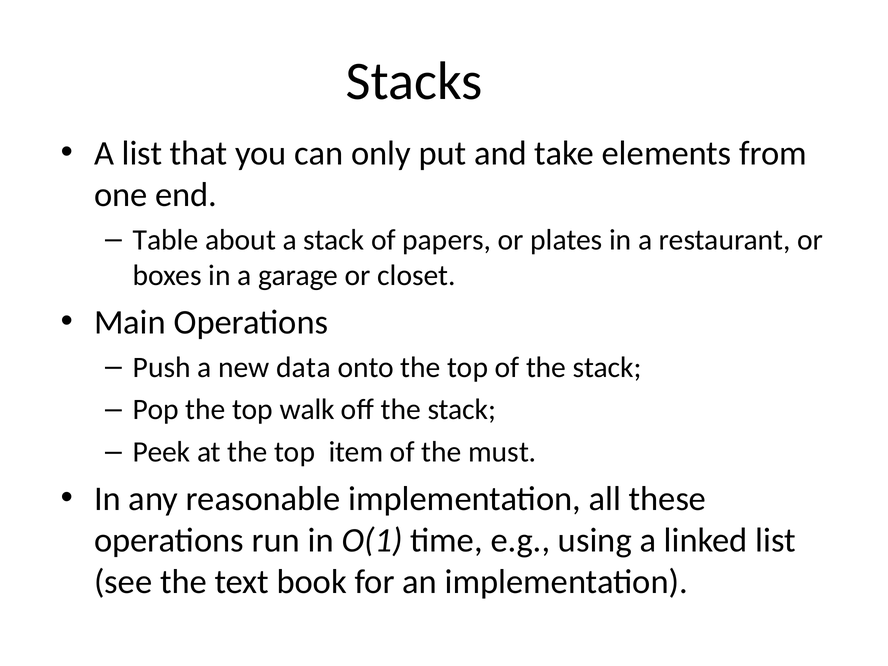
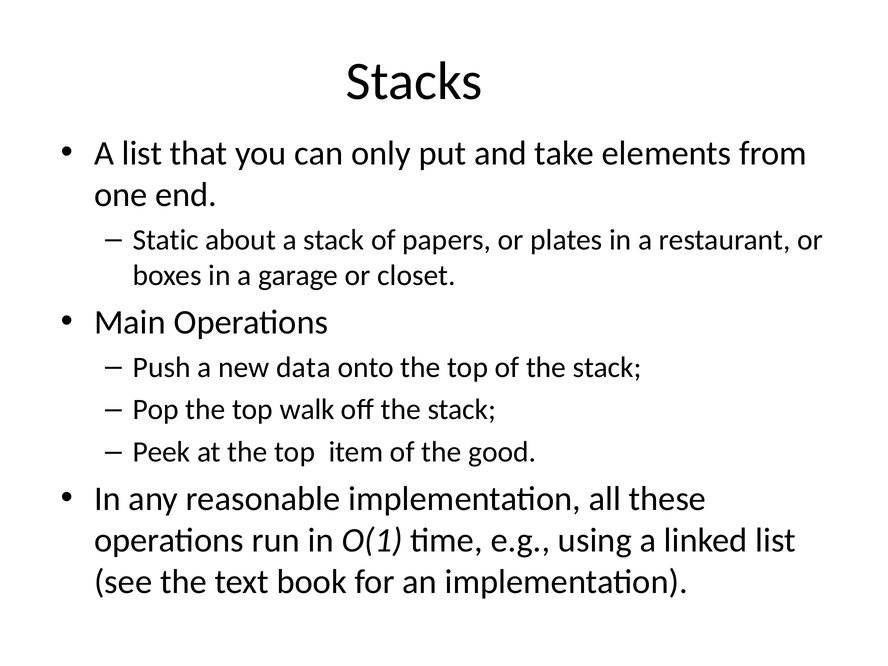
Table: Table -> Static
must: must -> good
